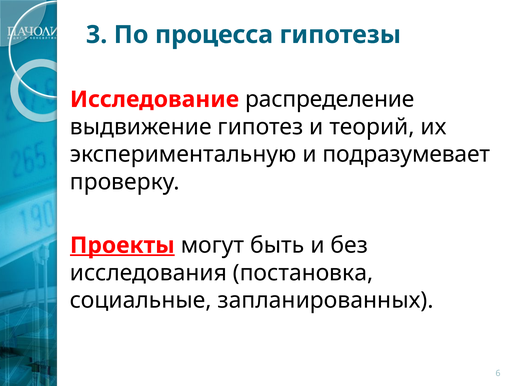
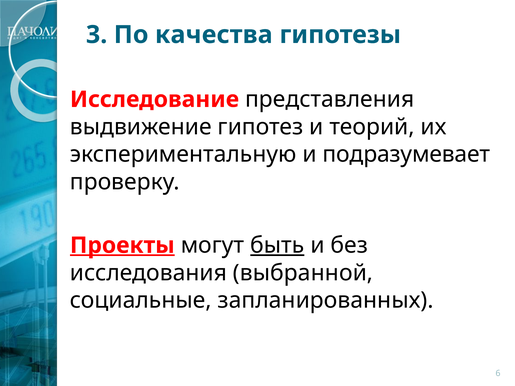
процесса: процесса -> качества
распределение: распределение -> представления
быть underline: none -> present
постановка: постановка -> выбранной
